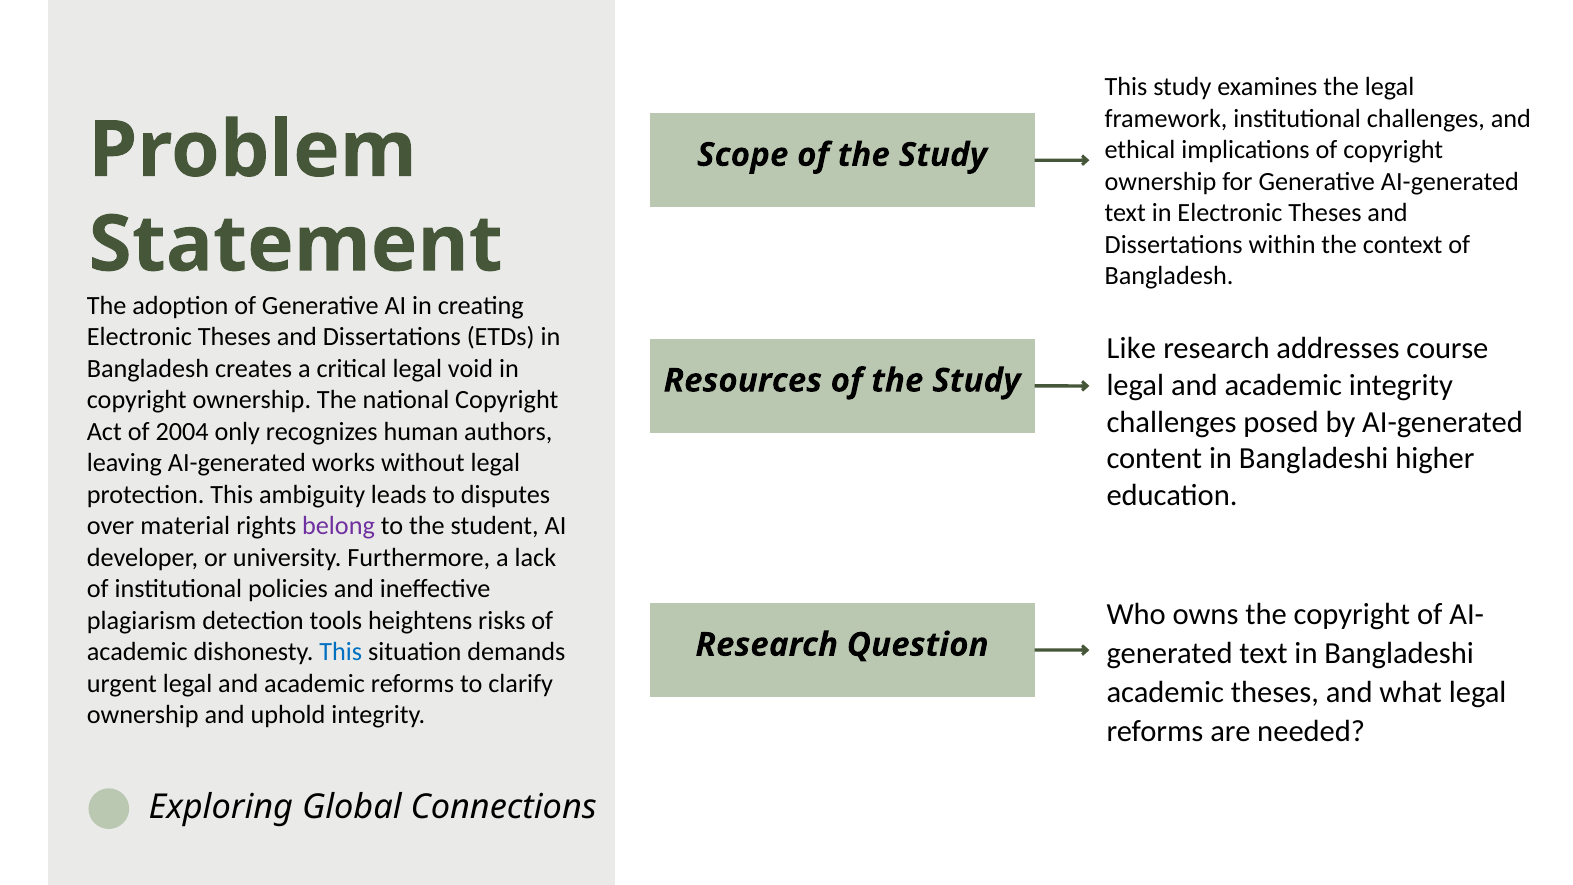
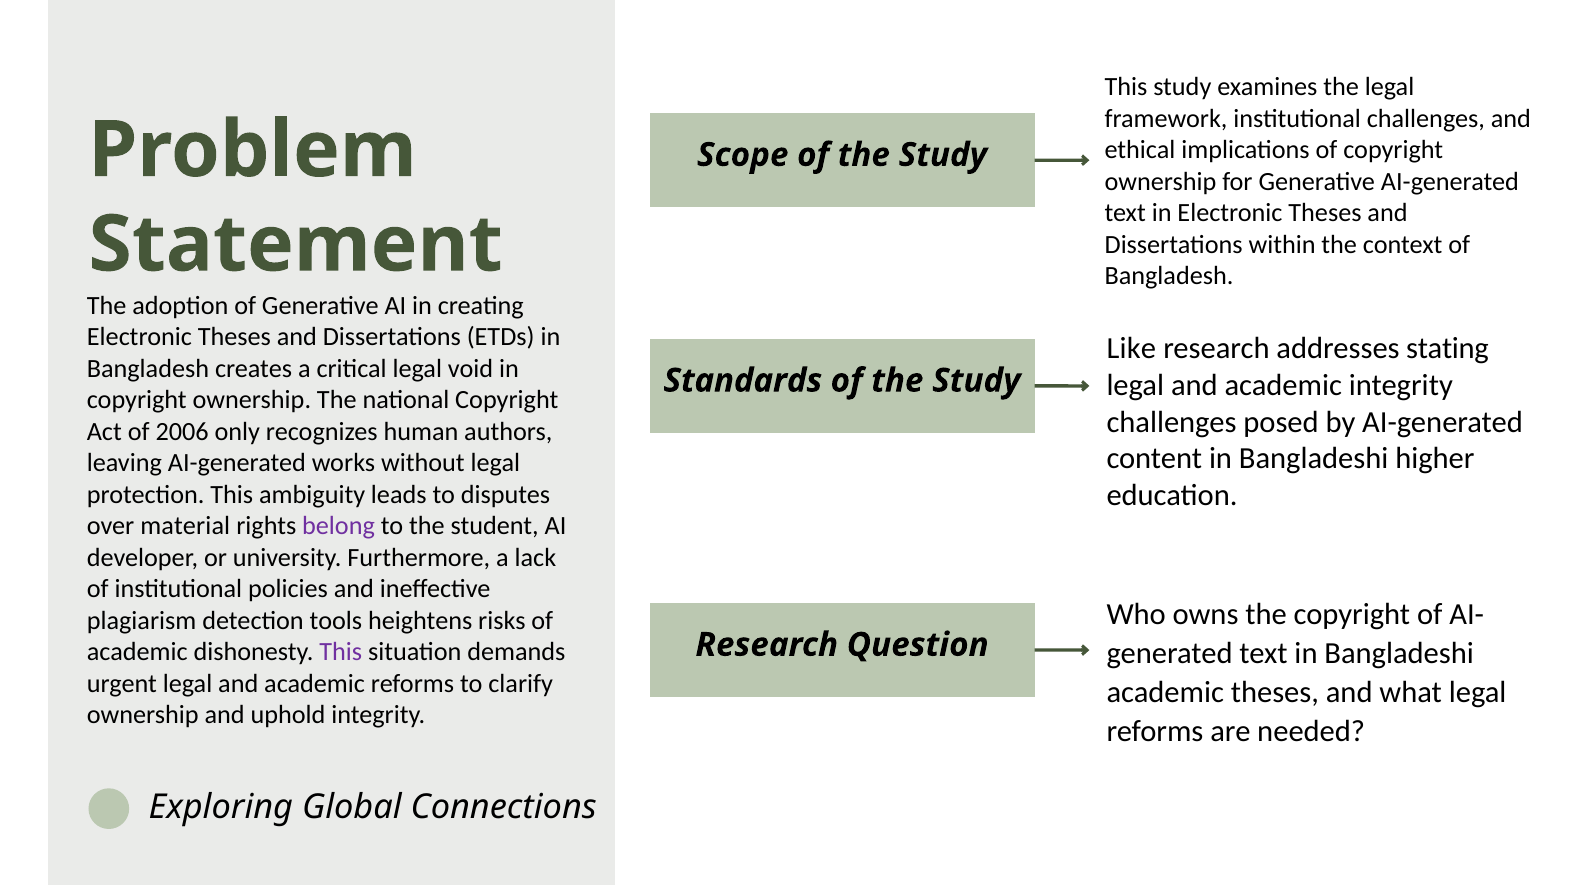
course: course -> stating
Resources: Resources -> Standards
2004: 2004 -> 2006
This at (341, 652) colour: blue -> purple
